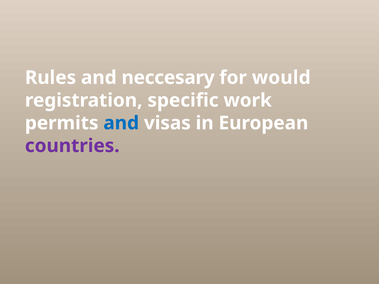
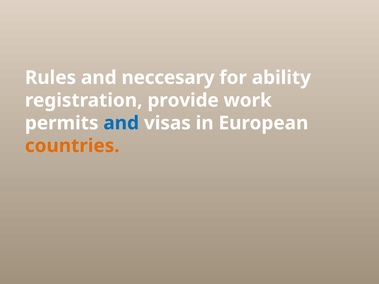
would: would -> ability
specific: specific -> provide
countries colour: purple -> orange
